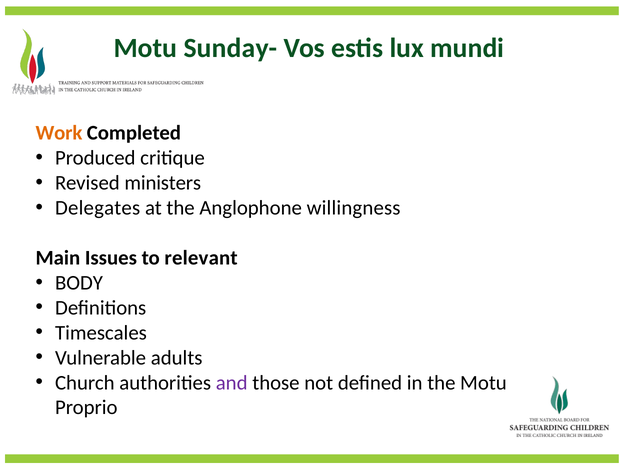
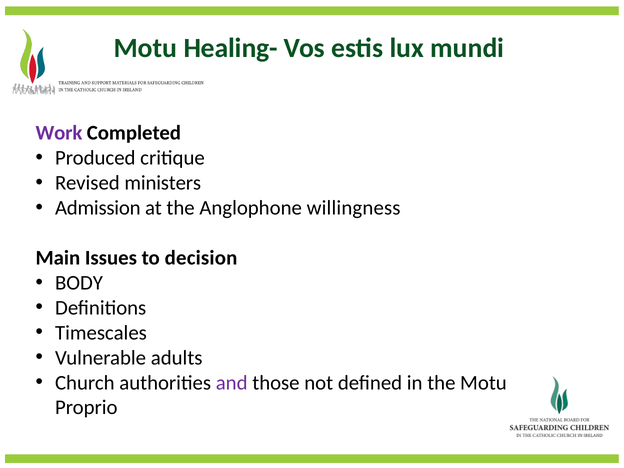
Sunday-: Sunday- -> Healing-
Work colour: orange -> purple
Delegates: Delegates -> Admission
relevant: relevant -> decision
